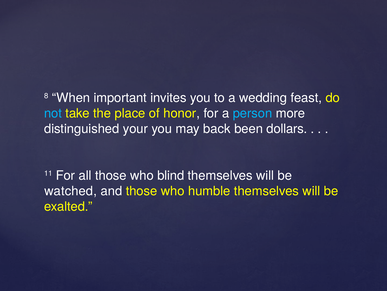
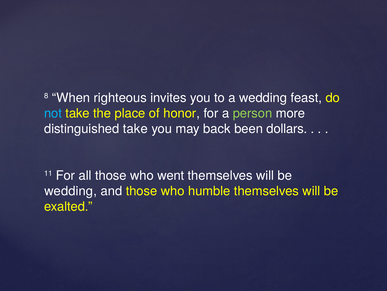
important: important -> righteous
person colour: light blue -> light green
distinguished your: your -> take
blind: blind -> went
watched at (71, 191): watched -> wedding
